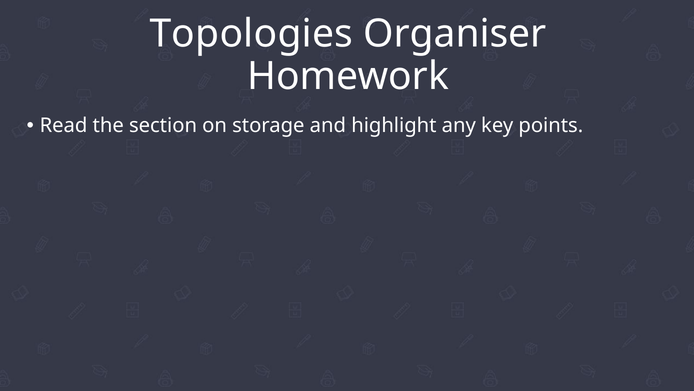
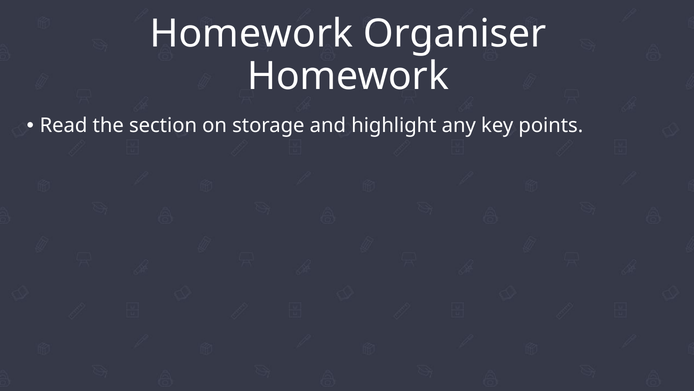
Topologies at (251, 34): Topologies -> Homework
